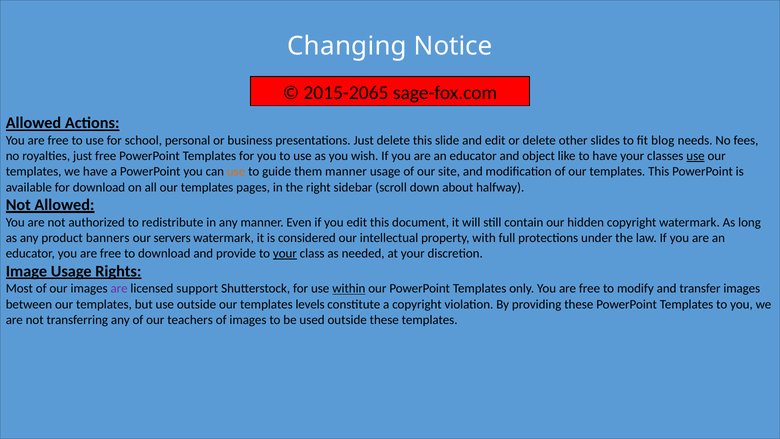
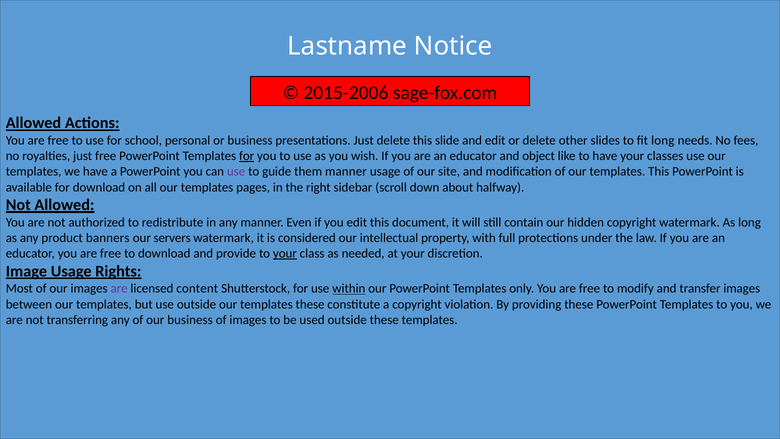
Changing: Changing -> Lastname
2015-2065: 2015-2065 -> 2015-2006
fit blog: blog -> long
for at (247, 156) underline: none -> present
use at (696, 156) underline: present -> none
use at (236, 172) colour: orange -> purple
support: support -> content
templates levels: levels -> these
our teachers: teachers -> business
